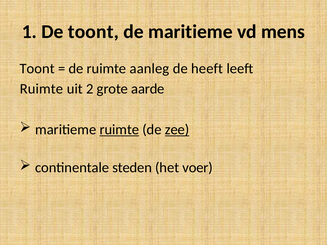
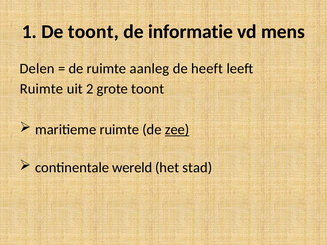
de maritieme: maritieme -> informatie
Toont at (37, 69): Toont -> Delen
grote aarde: aarde -> toont
ruimte at (119, 130) underline: present -> none
steden: steden -> wereld
voer: voer -> stad
